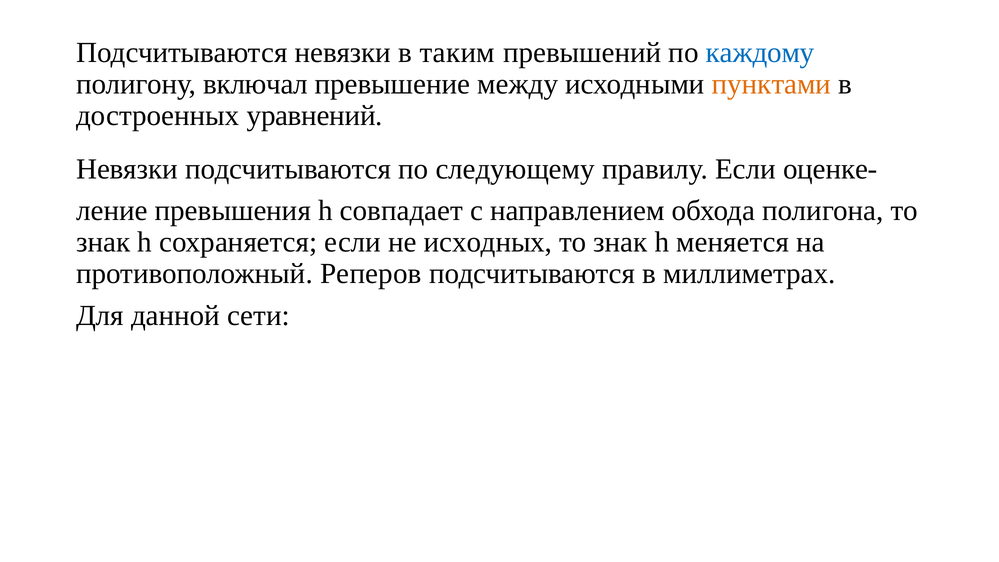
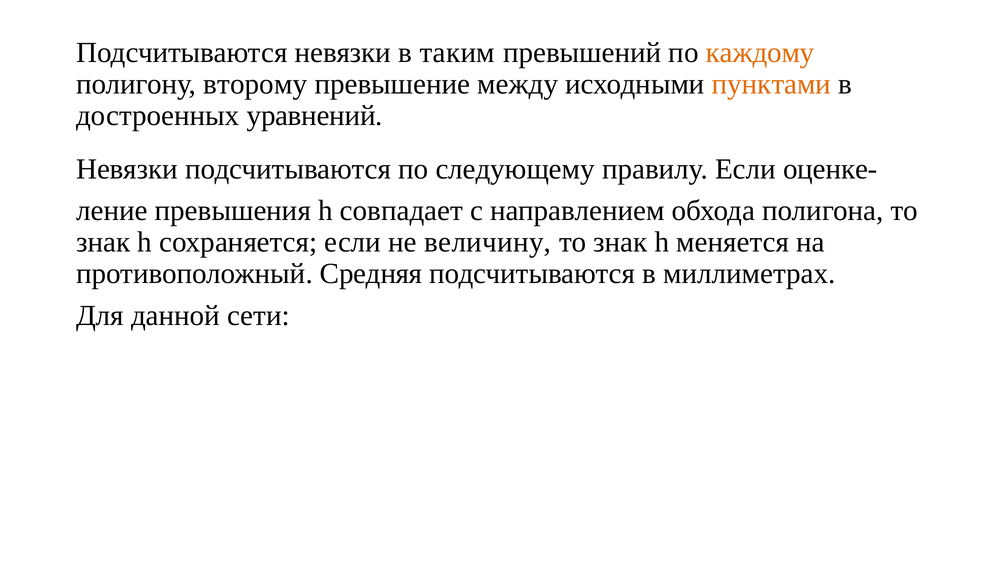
каждому colour: blue -> orange
включал: включал -> второму
исходных: исходных -> величину
Реперов: Реперов -> Средняя
